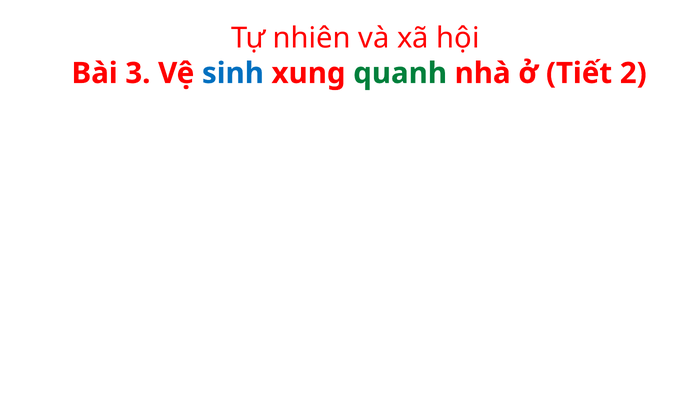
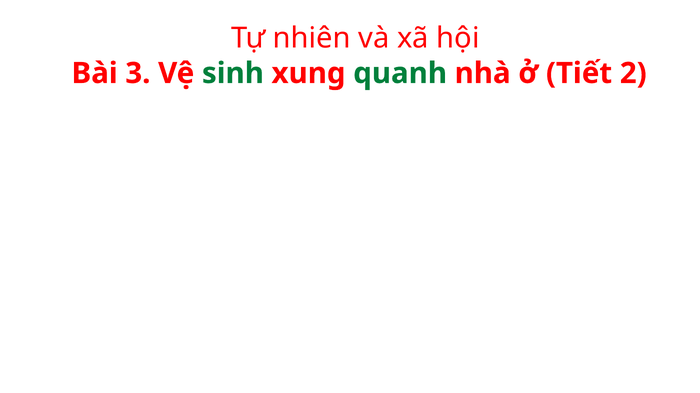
sinh colour: blue -> green
